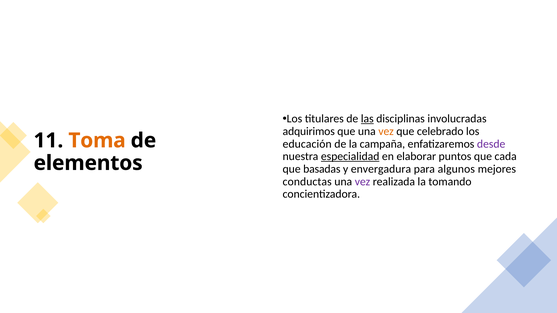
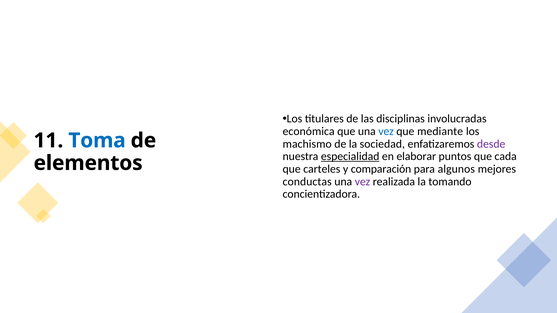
las underline: present -> none
adquirimos: adquirimos -> económica
vez at (386, 131) colour: orange -> blue
celebrado: celebrado -> mediante
Toma colour: orange -> blue
educación: educación -> machismo
campaña: campaña -> sociedad
basadas: basadas -> carteles
envergadura: envergadura -> comparación
